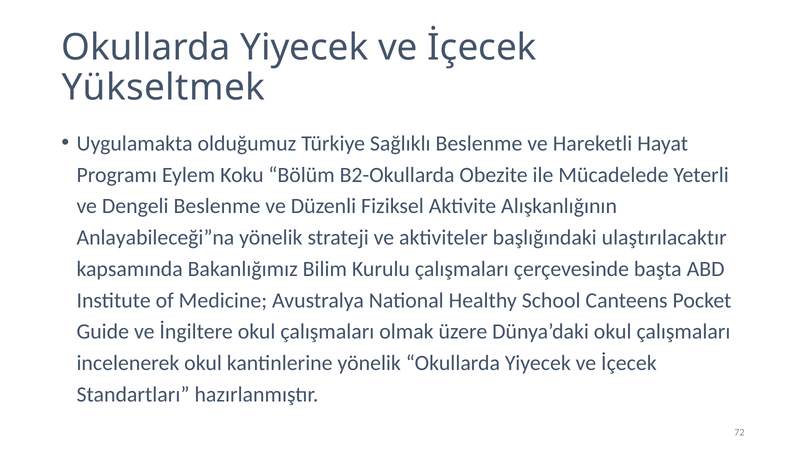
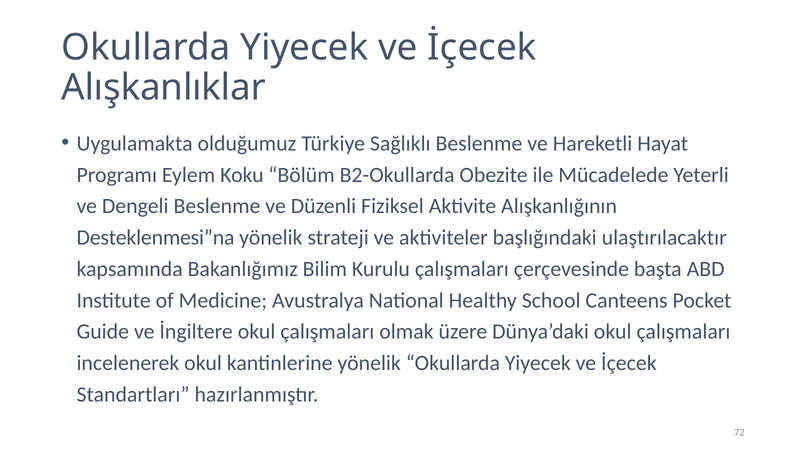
Yükseltmek: Yükseltmek -> Alışkanlıklar
Anlayabileceği”na: Anlayabileceği”na -> Desteklenmesi”na
